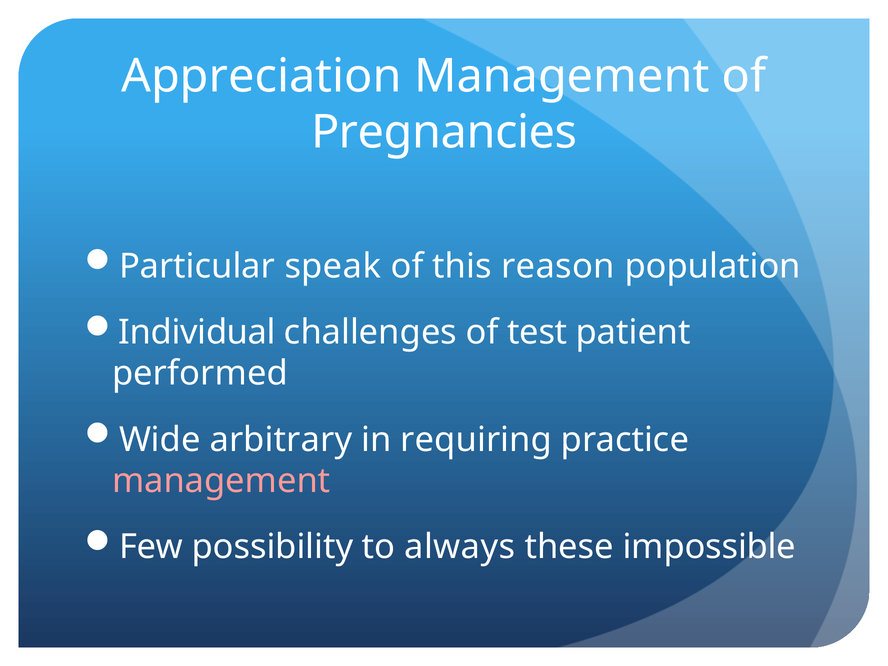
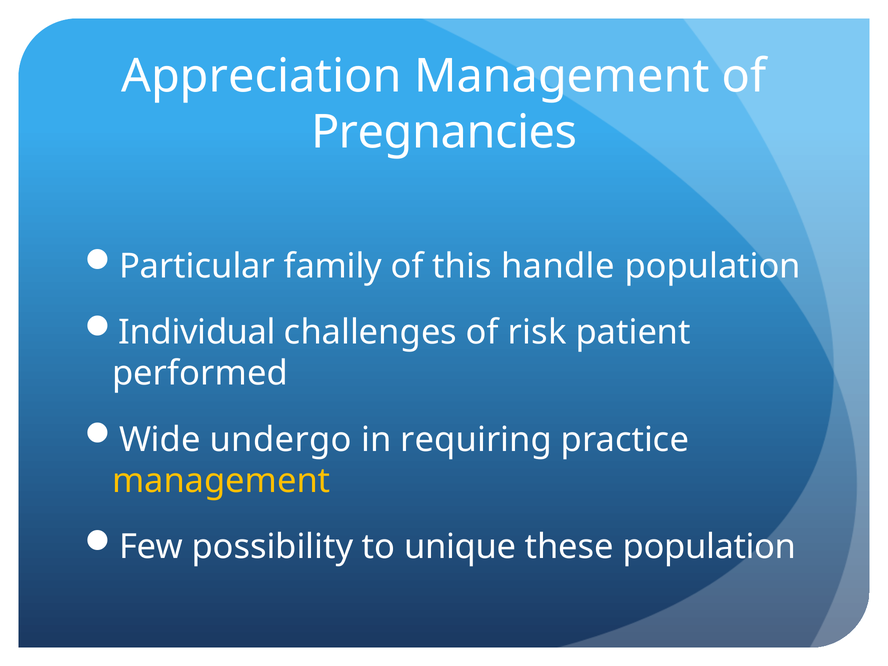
speak: speak -> family
reason: reason -> handle
test: test -> risk
arbitrary: arbitrary -> undergo
management at (221, 481) colour: pink -> yellow
always: always -> unique
these impossible: impossible -> population
